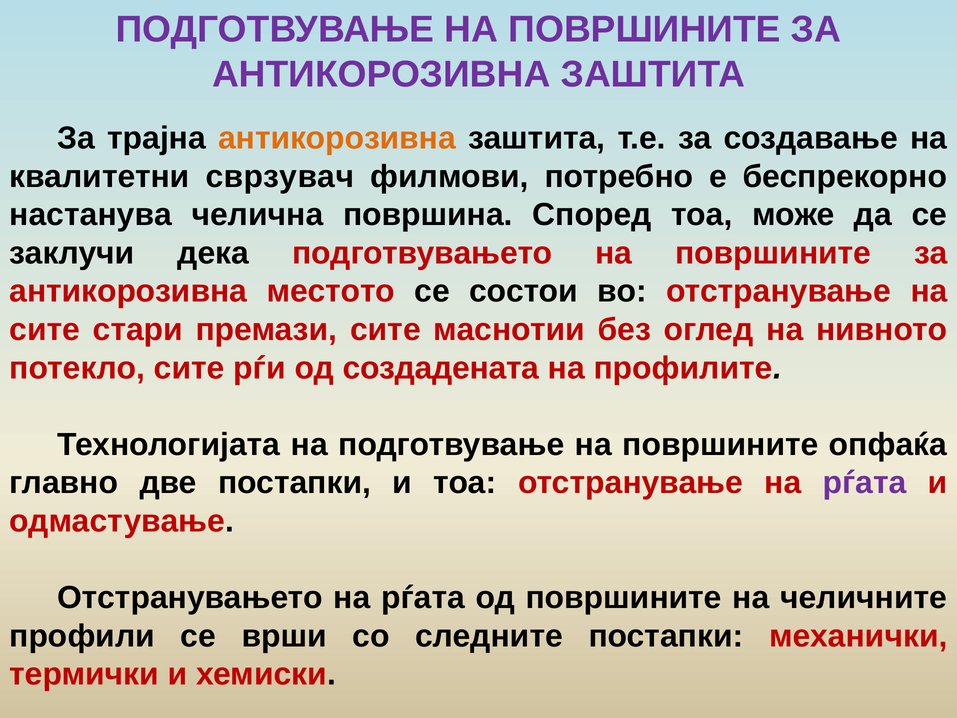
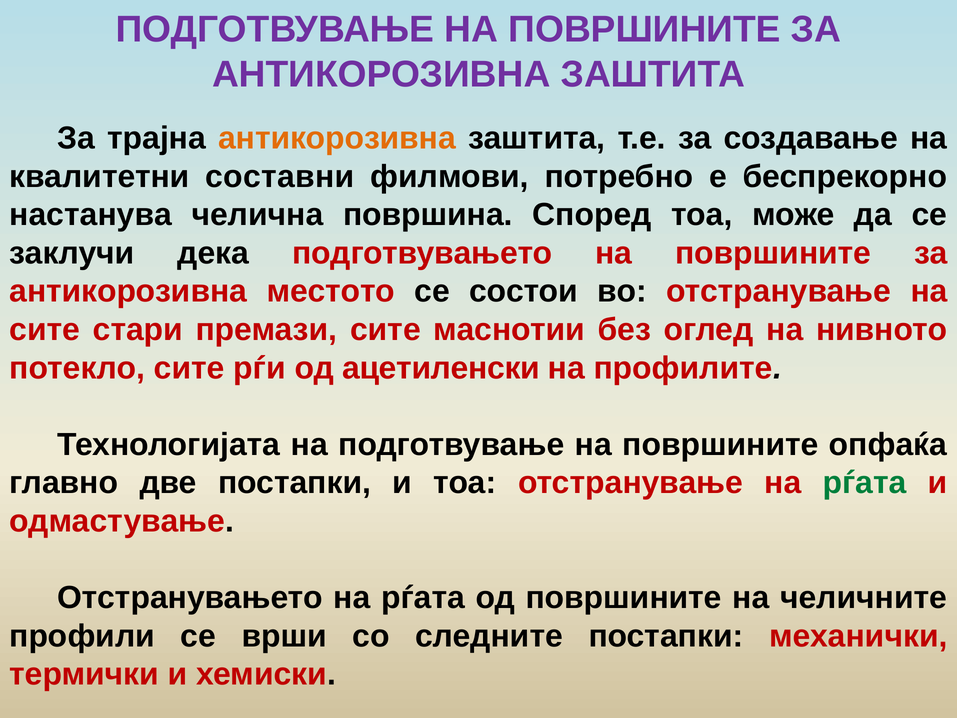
сврзувач: сврзувач -> составни
создадената: создадената -> ацетиленски
рѓата at (865, 483) colour: purple -> green
